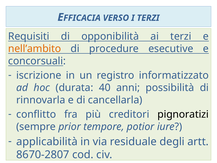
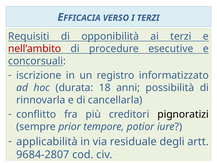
nell’ambito colour: orange -> red
40: 40 -> 18
8670-2807: 8670-2807 -> 9684-2807
